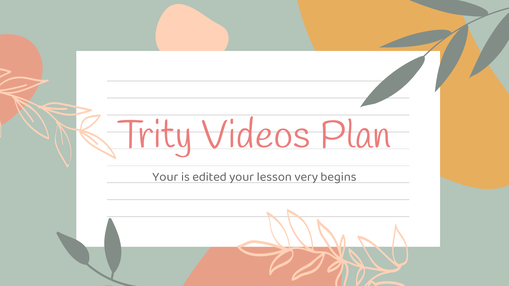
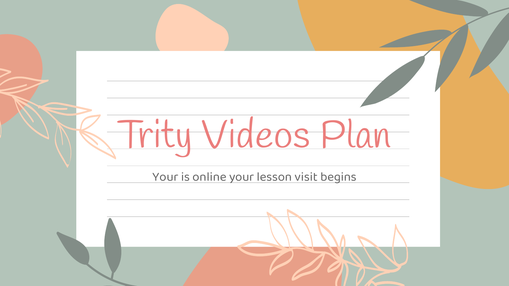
edited: edited -> online
very: very -> visit
